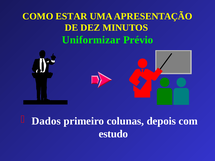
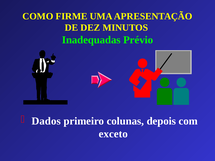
ESTAR: ESTAR -> FIRME
Uniformizar: Uniformizar -> Inadequadas
estudo: estudo -> exceto
